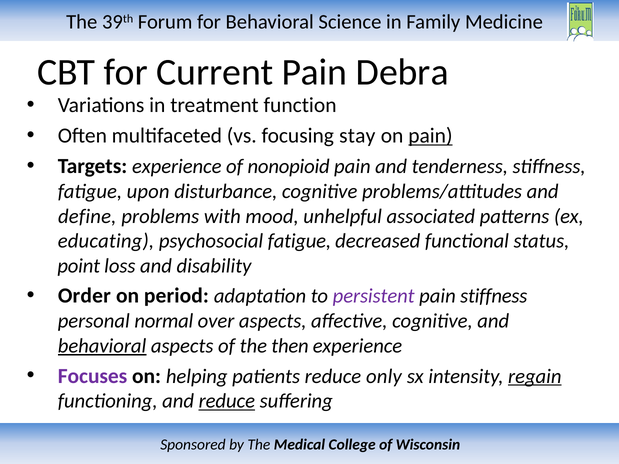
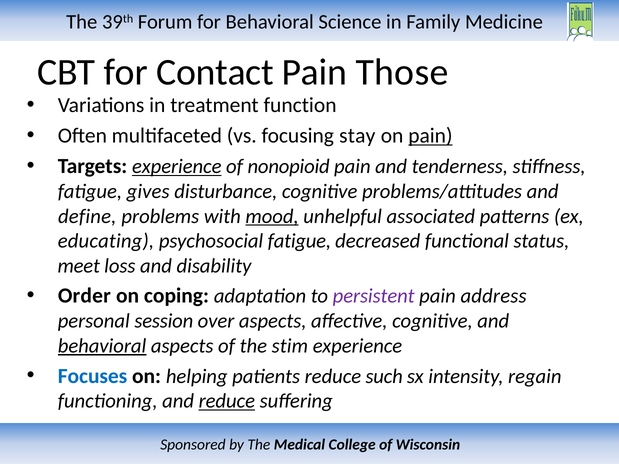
Current: Current -> Contact
Debra: Debra -> Those
experience at (177, 167) underline: none -> present
upon: upon -> gives
mood underline: none -> present
point: point -> meet
period: period -> coping
pain stiffness: stiffness -> address
normal: normal -> session
then: then -> stim
Focuses colour: purple -> blue
only: only -> such
regain underline: present -> none
